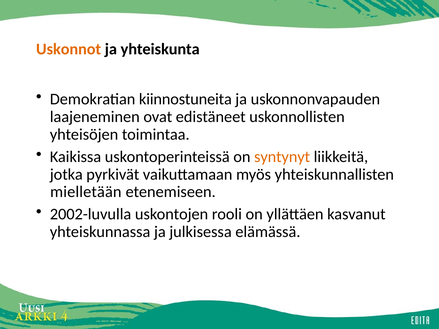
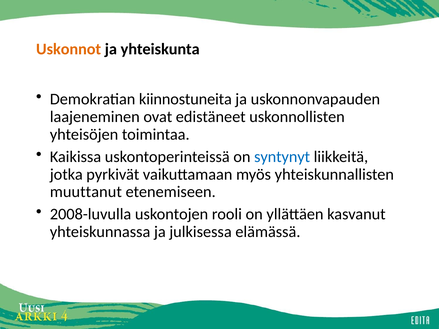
syntynyt colour: orange -> blue
mielletään: mielletään -> muuttanut
2002-luvulla: 2002-luvulla -> 2008-luvulla
